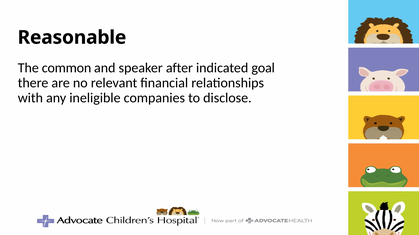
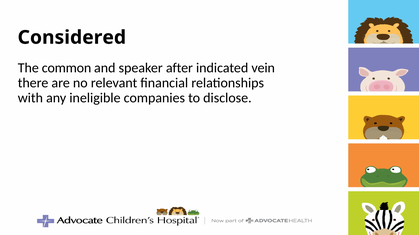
Reasonable: Reasonable -> Considered
goal: goal -> vein
